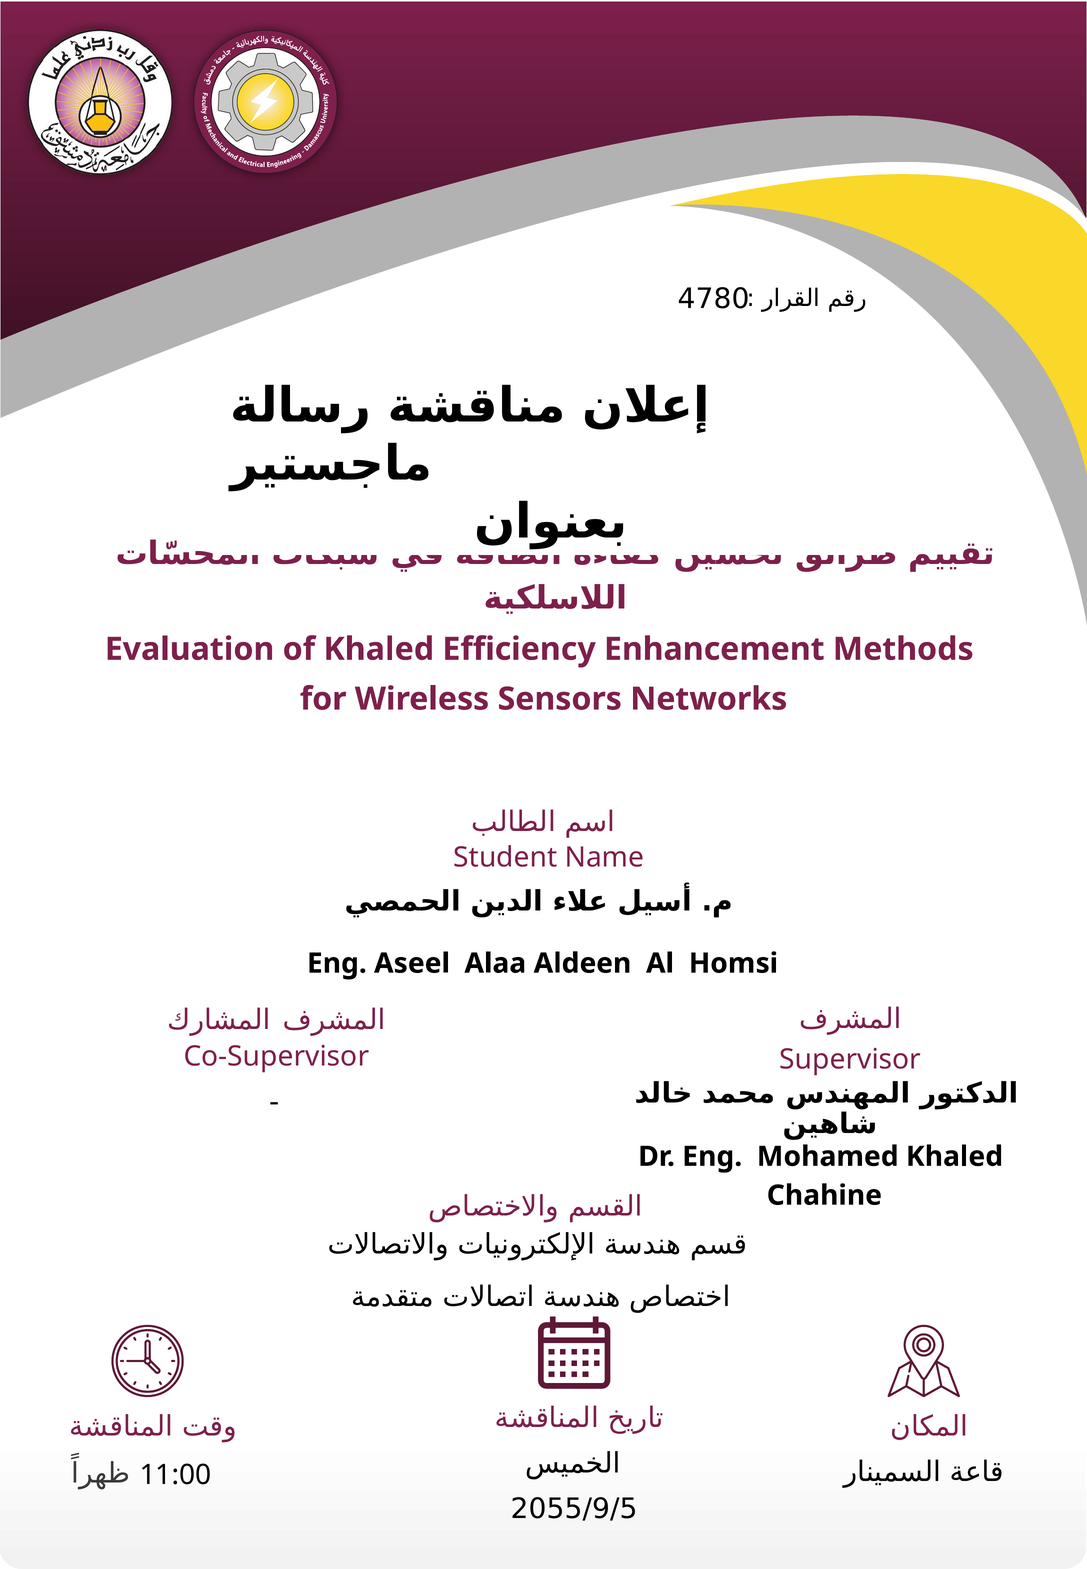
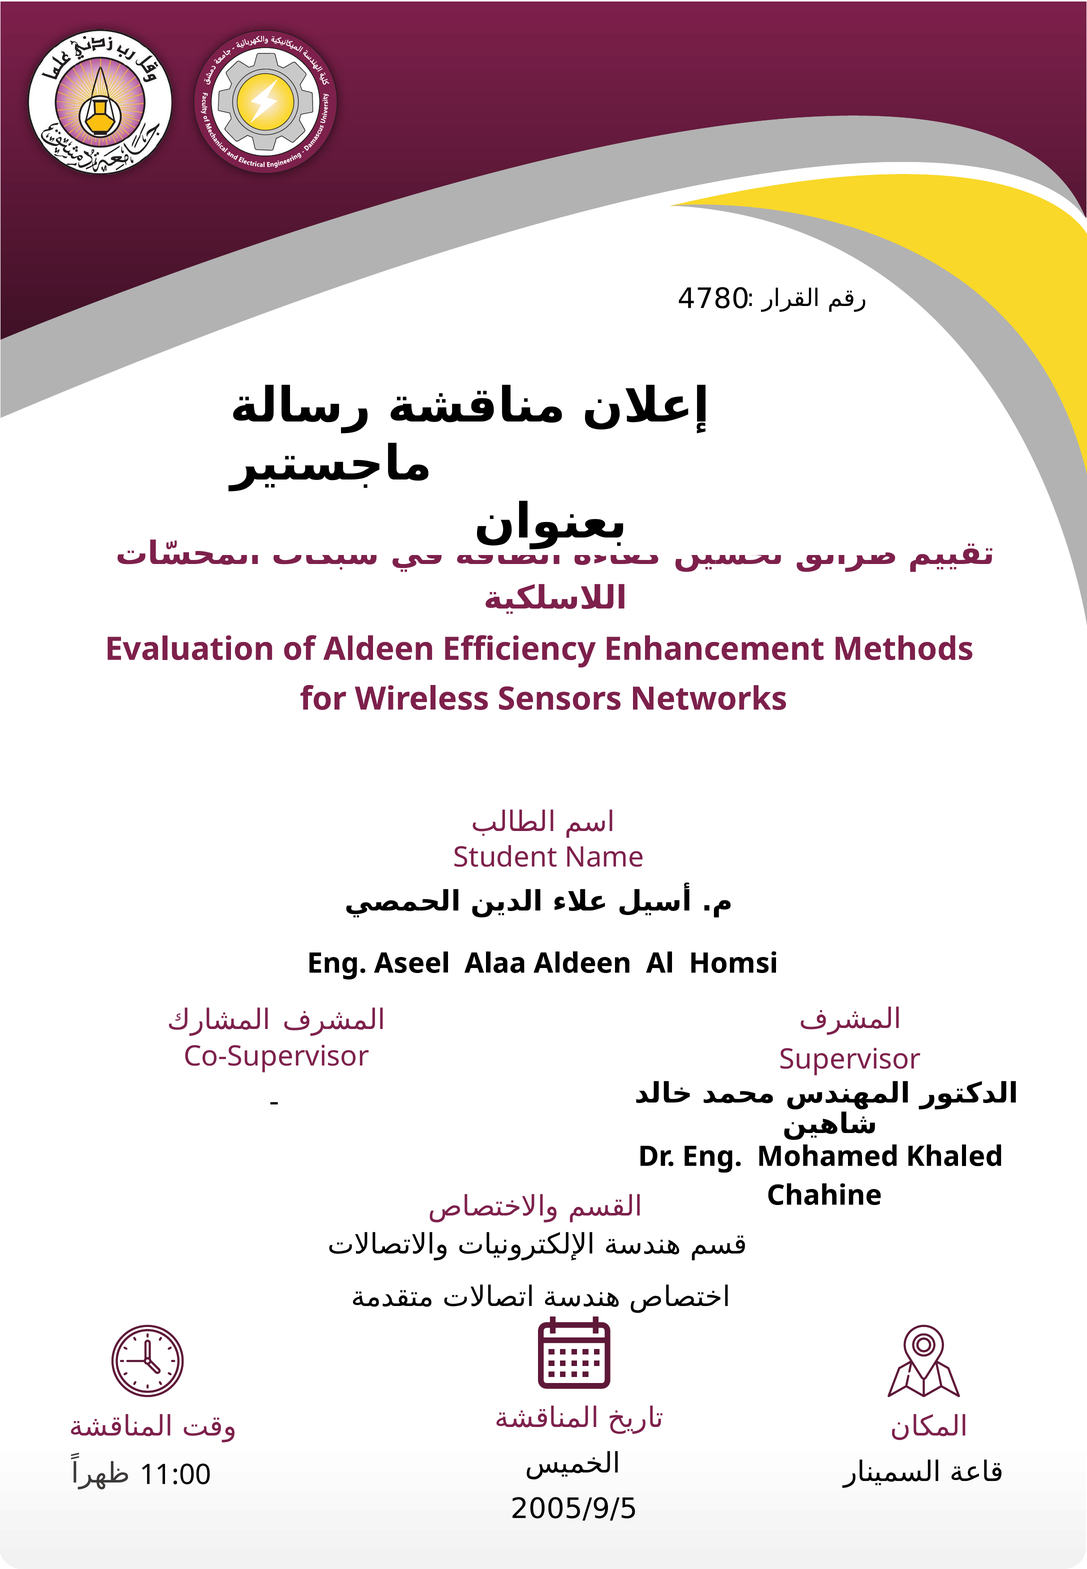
of Khaled: Khaled -> Aldeen
2055/9/5: 2055/9/5 -> 2005/9/5
